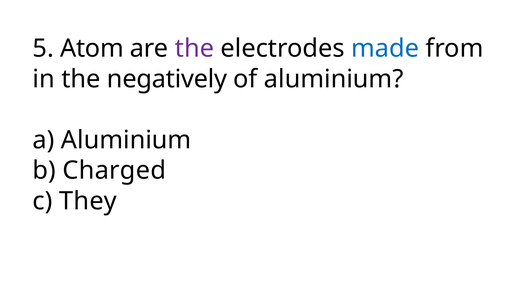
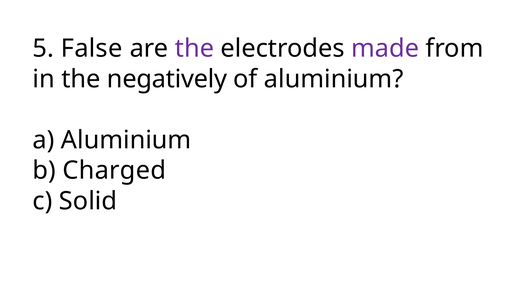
Atom: Atom -> False
made colour: blue -> purple
They: They -> Solid
